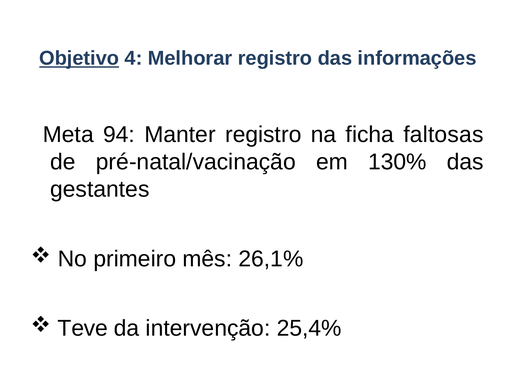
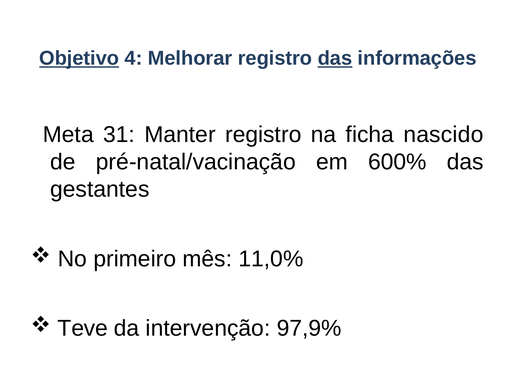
das at (335, 58) underline: none -> present
94: 94 -> 31
faltosas: faltosas -> nascido
130%: 130% -> 600%
26,1%: 26,1% -> 11,0%
25,4%: 25,4% -> 97,9%
